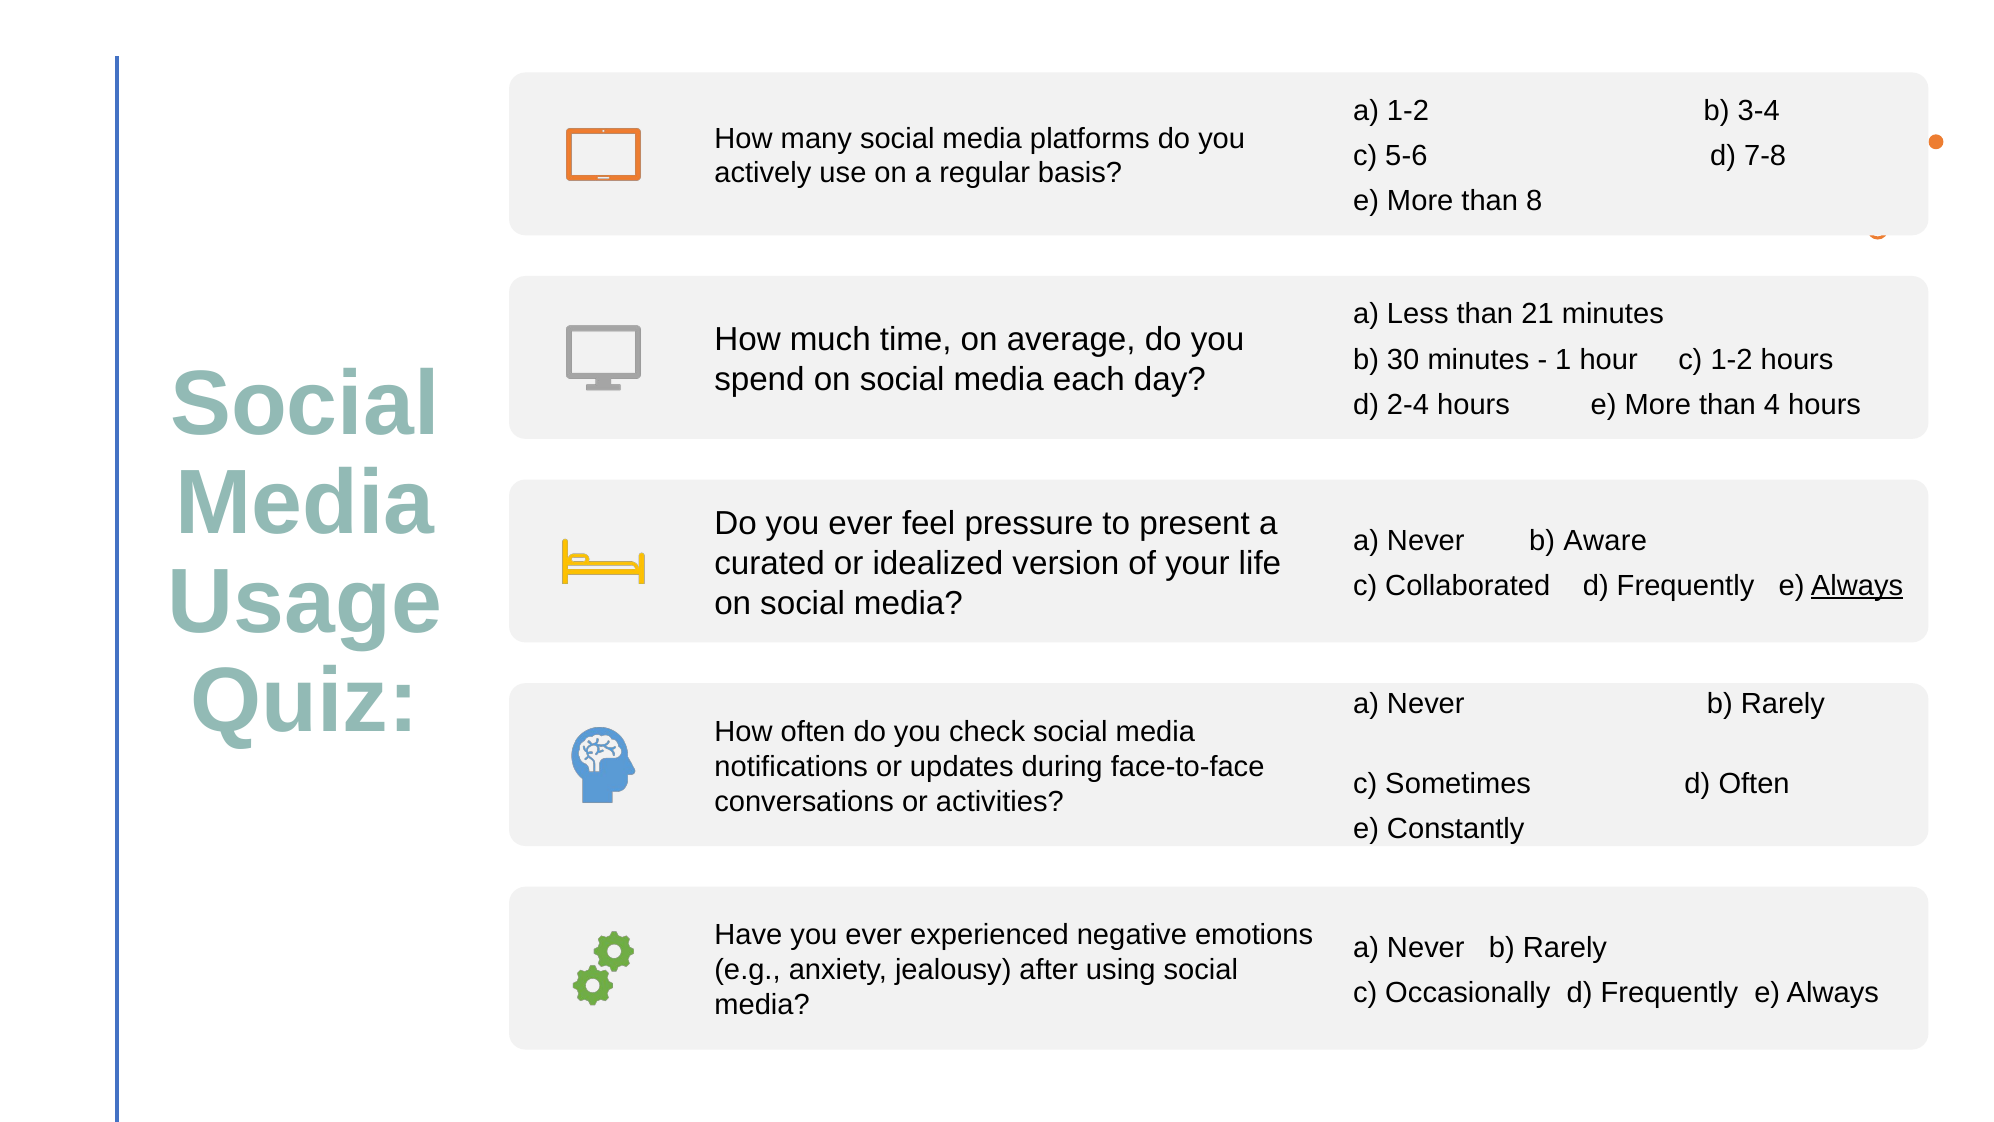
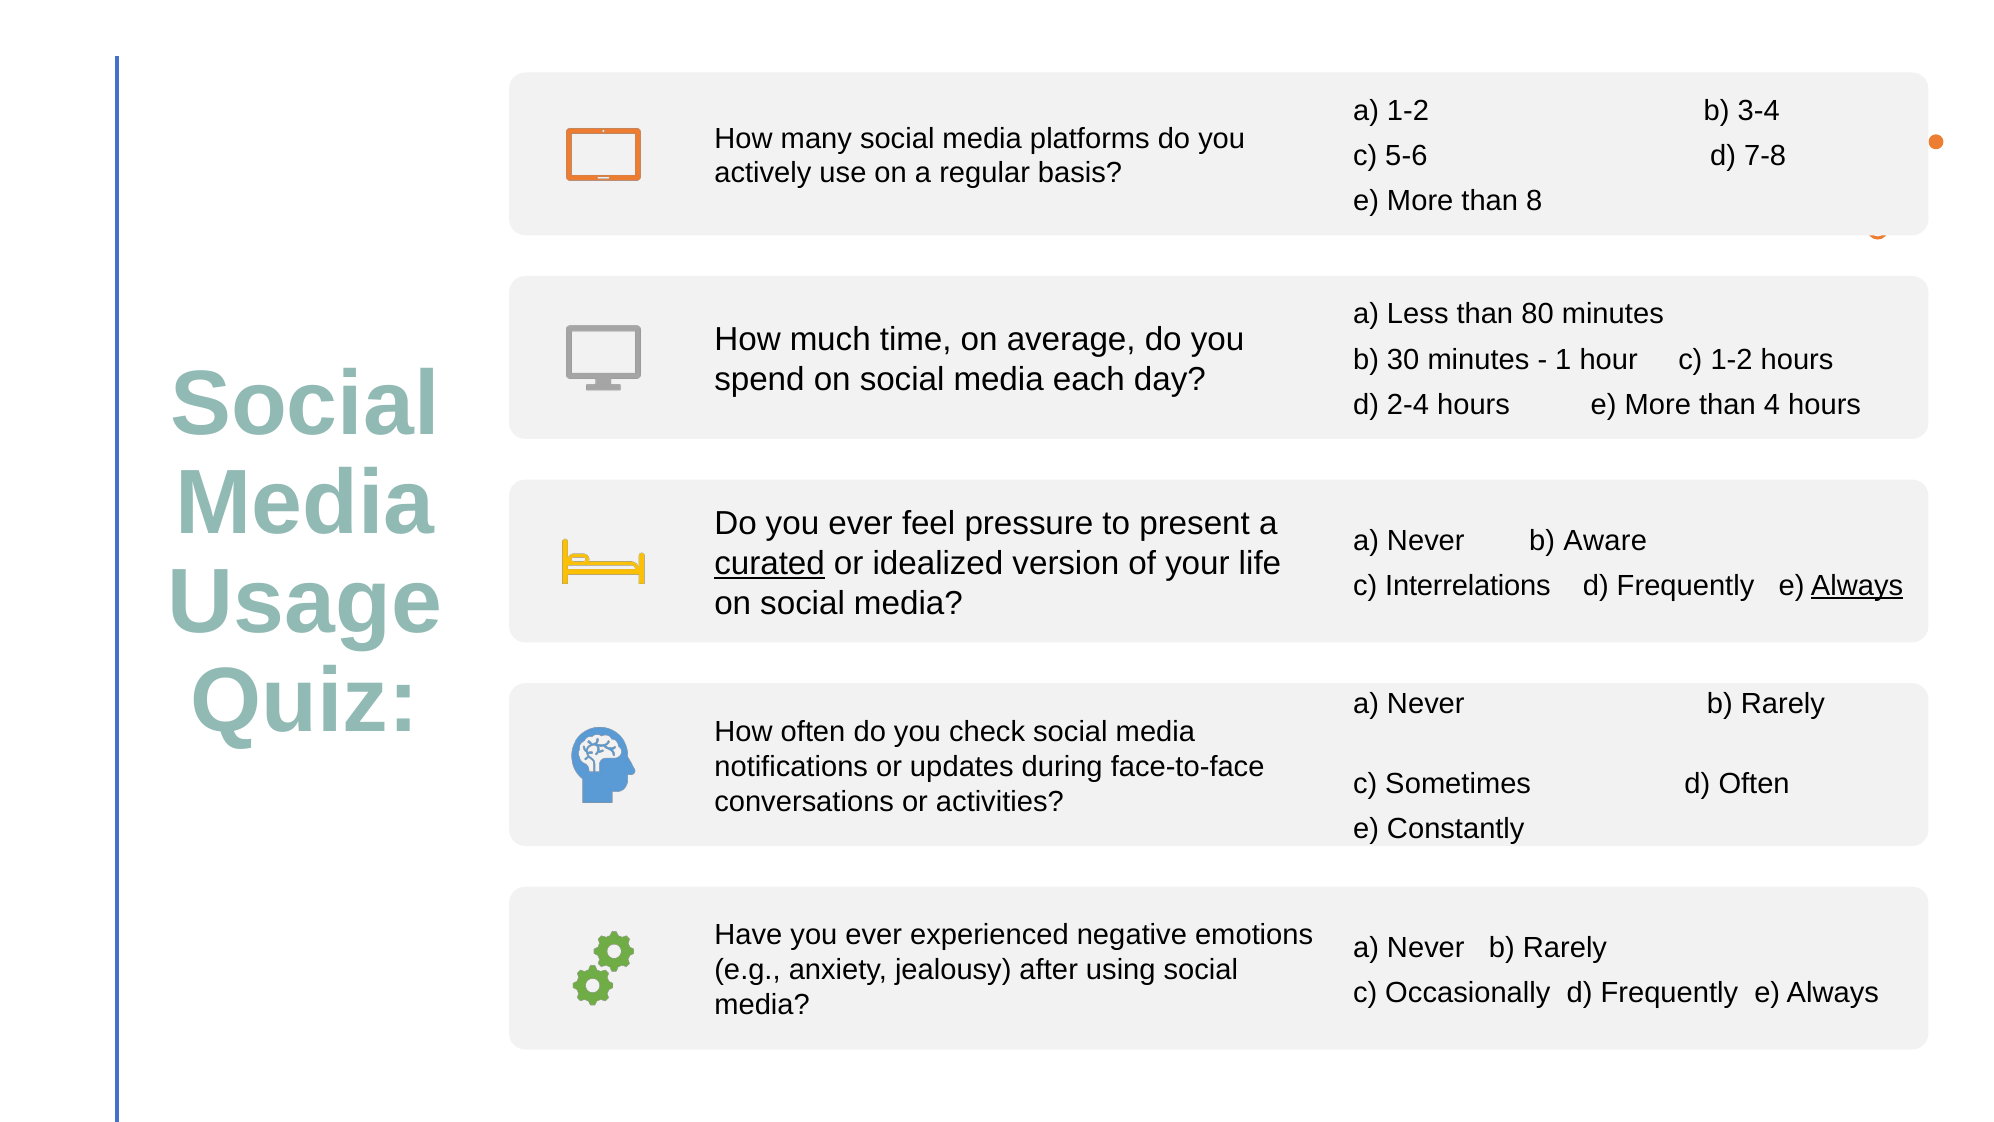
21: 21 -> 80
curated underline: none -> present
Collaborated: Collaborated -> Interrelations
